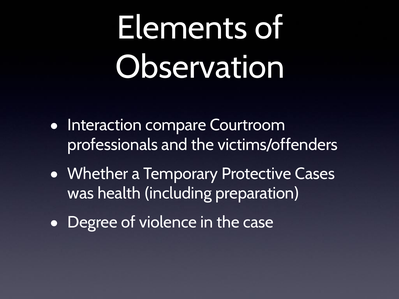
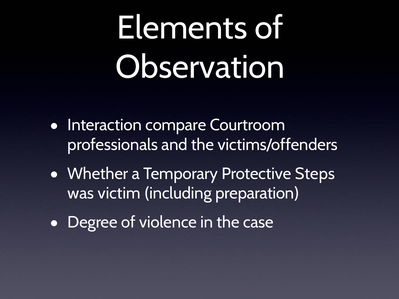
Cases: Cases -> Steps
health: health -> victim
